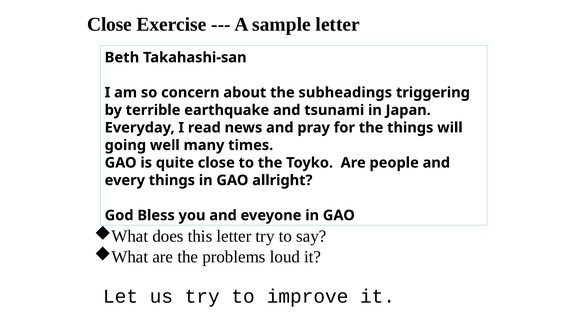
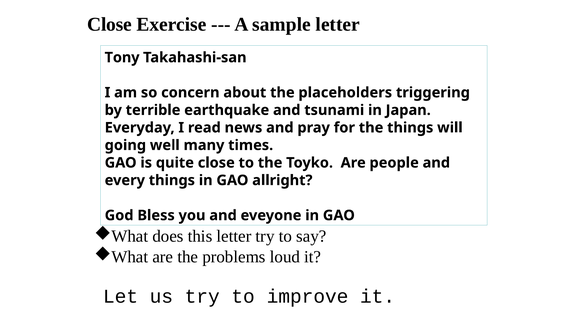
Beth: Beth -> Tony
subheadings: subheadings -> placeholders
